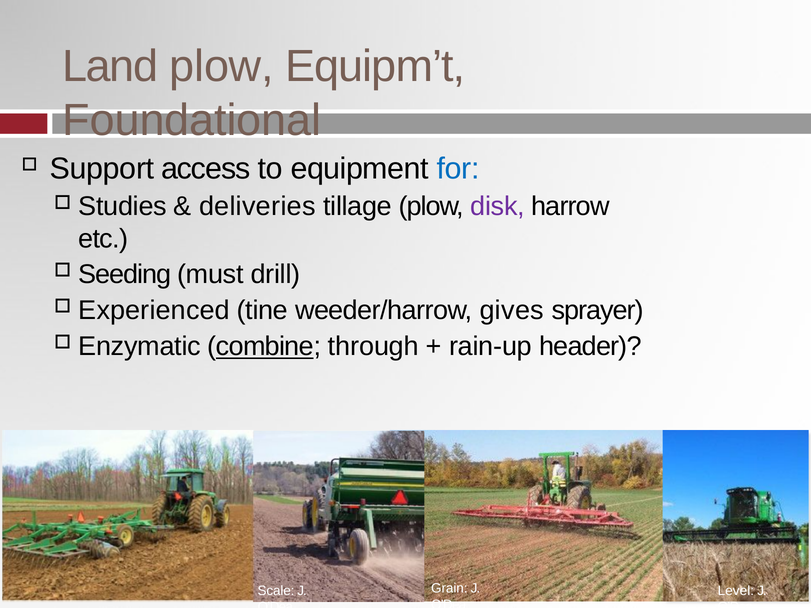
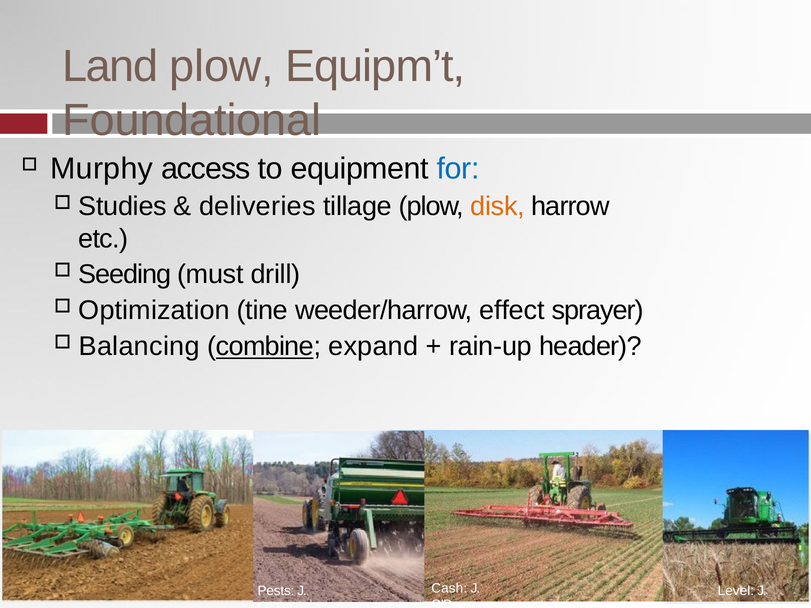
Support: Support -> Murphy
disk colour: purple -> orange
Experienced: Experienced -> Optimization
gives: gives -> effect
Enzymatic: Enzymatic -> Balancing
through: through -> expand
Grain: Grain -> Cash
Scale: Scale -> Pests
